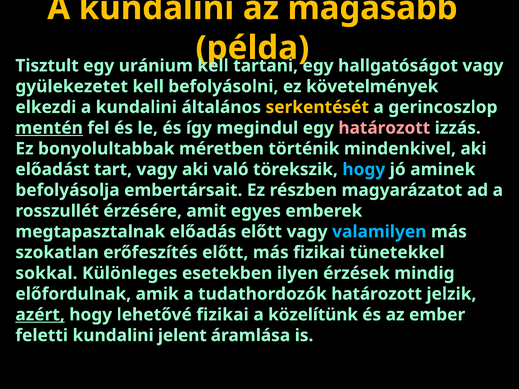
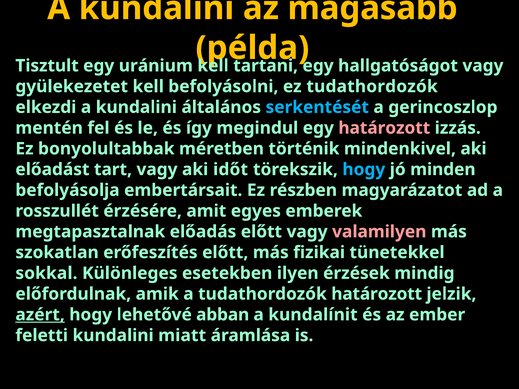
ez követelmények: követelmények -> tudathordozók
serkentését colour: yellow -> light blue
mentén underline: present -> none
való: való -> időt
aminek: aminek -> minden
valamilyen colour: light blue -> pink
lehetővé fizikai: fizikai -> abban
közelítünk: közelítünk -> kundalínit
jelent: jelent -> miatt
